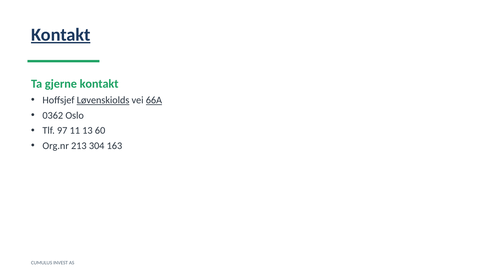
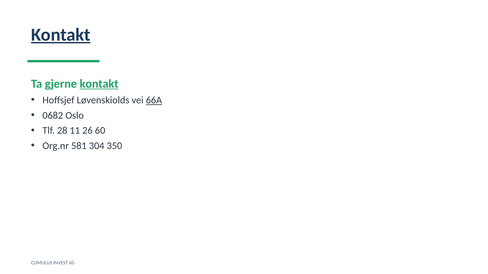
kontakt at (99, 84) underline: none -> present
Løvenskiolds underline: present -> none
0362: 0362 -> 0682
97: 97 -> 28
13: 13 -> 26
213: 213 -> 581
163: 163 -> 350
